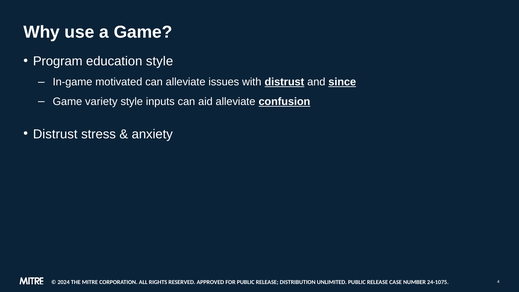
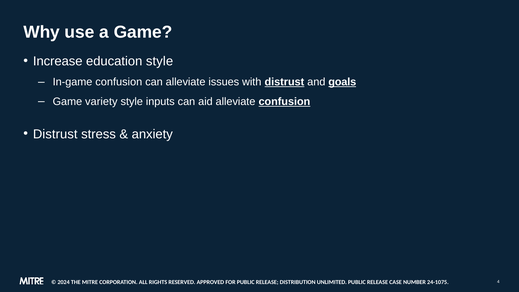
Program: Program -> Increase
In-game motivated: motivated -> confusion
since: since -> goals
